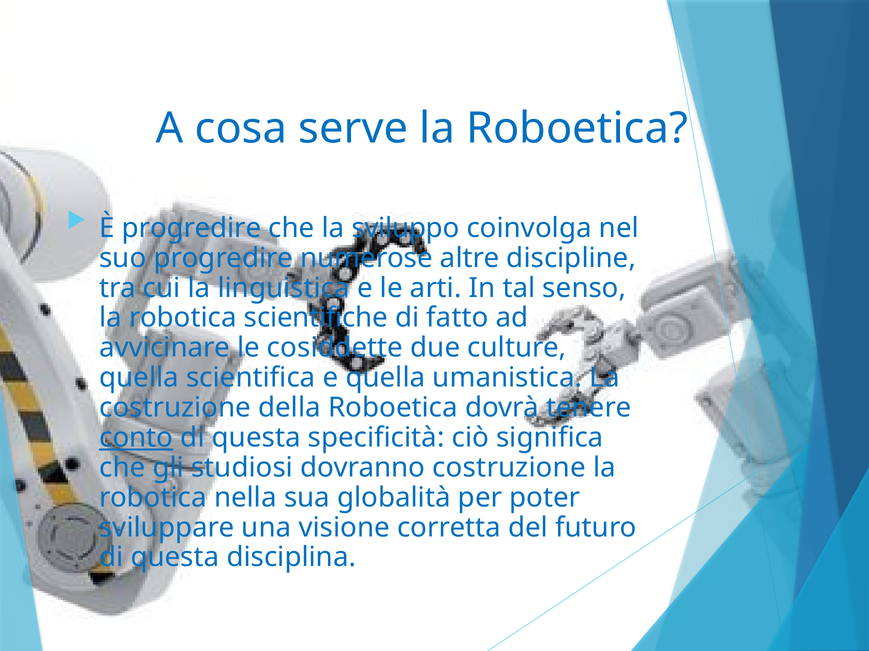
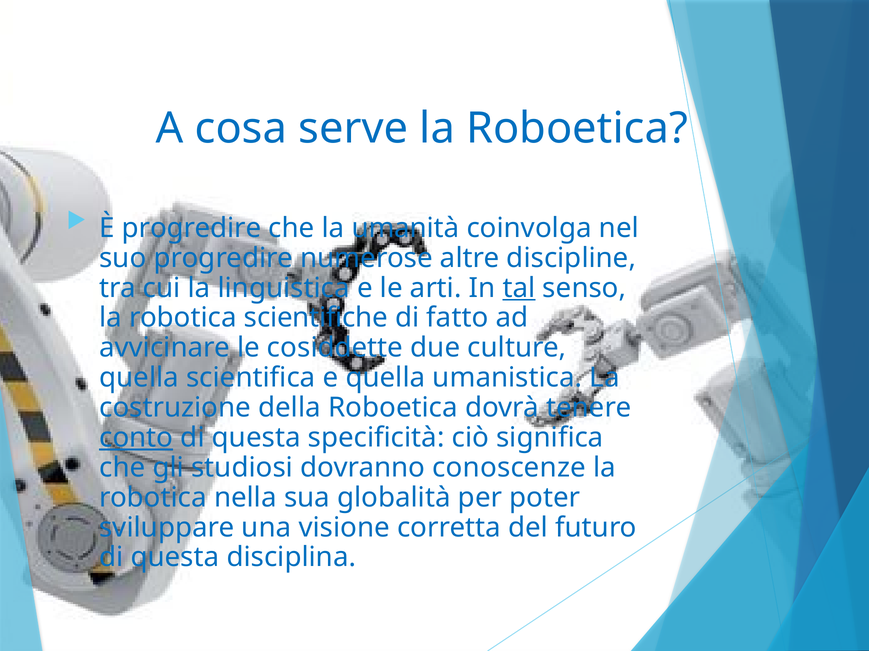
sviluppo: sviluppo -> umanità
tal underline: none -> present
dovranno costruzione: costruzione -> conoscenze
